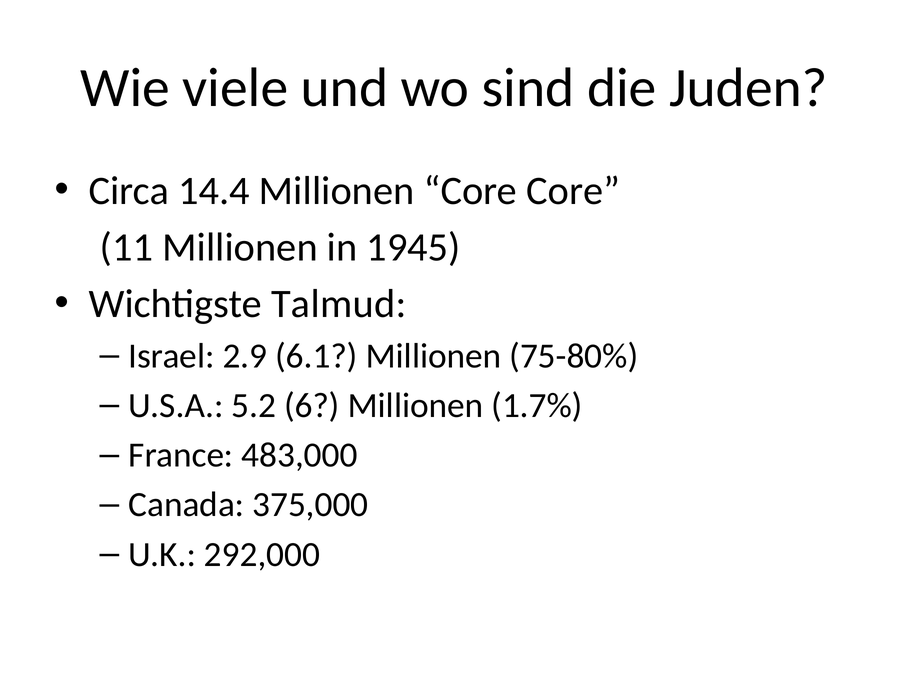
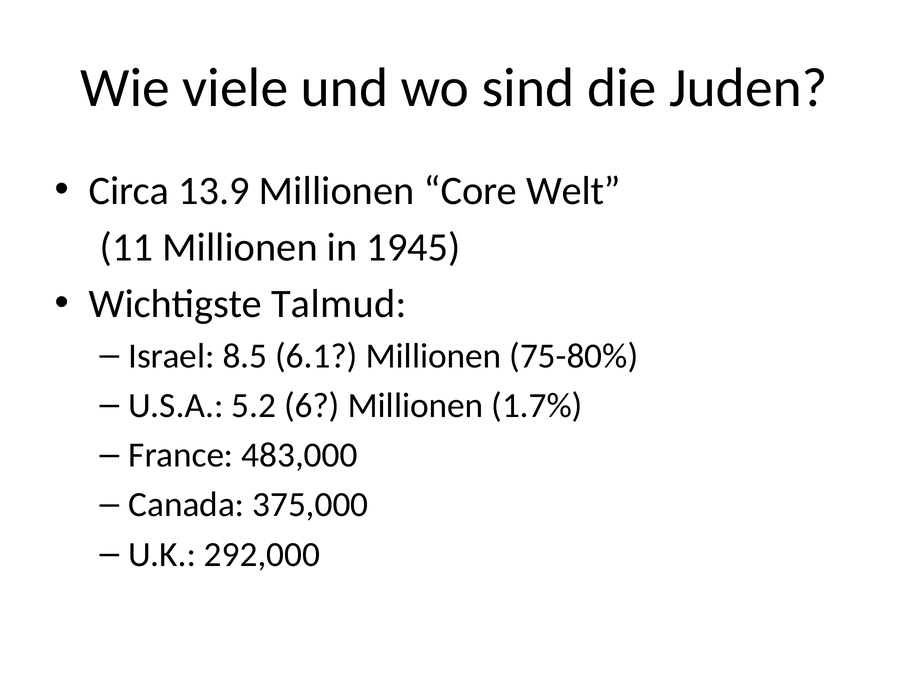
14.4: 14.4 -> 13.9
Core Core: Core -> Welt
2.9: 2.9 -> 8.5
